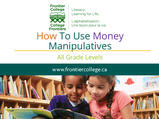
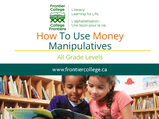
Money colour: purple -> orange
